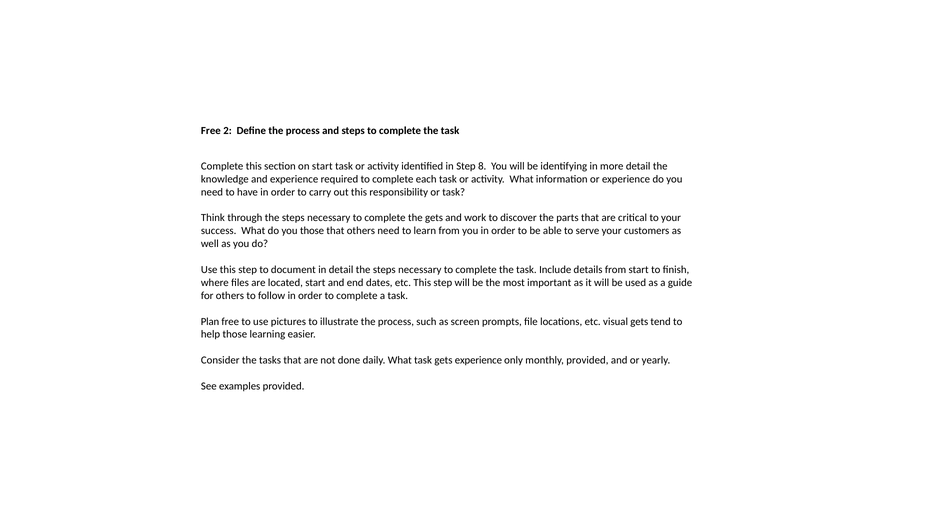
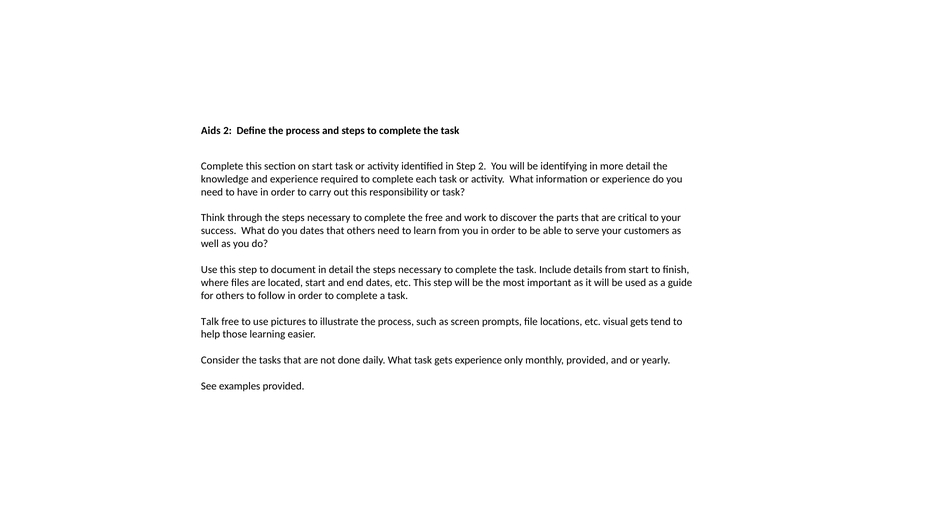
Free at (211, 130): Free -> Aids
Step 8: 8 -> 2
the gets: gets -> free
you those: those -> dates
Plan: Plan -> Talk
